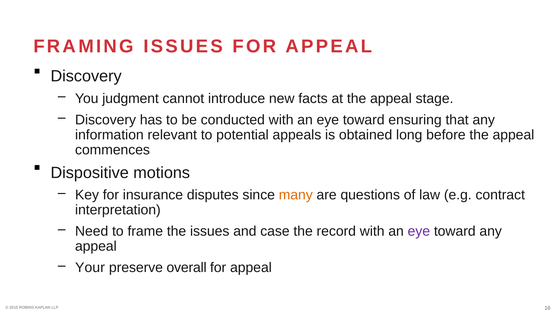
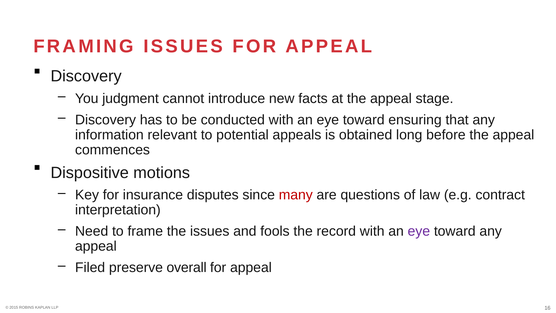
many colour: orange -> red
case: case -> fools
Your: Your -> Filed
